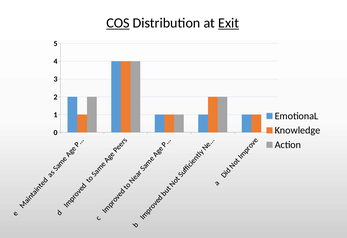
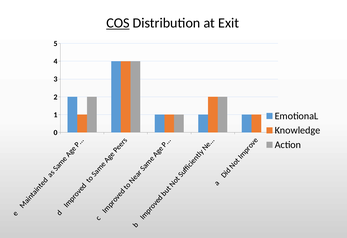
Exit underline: present -> none
